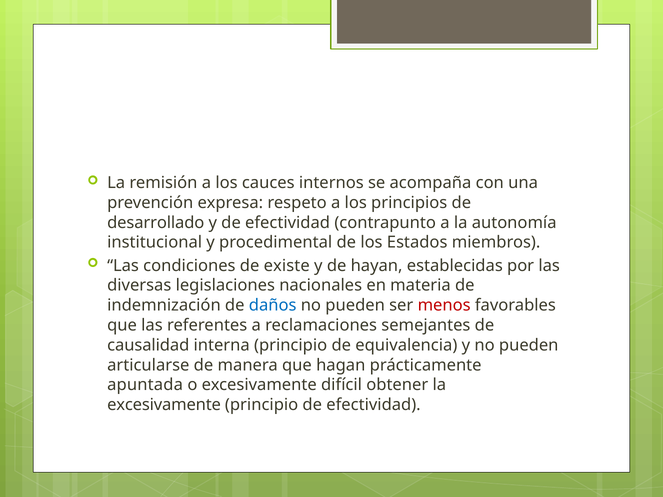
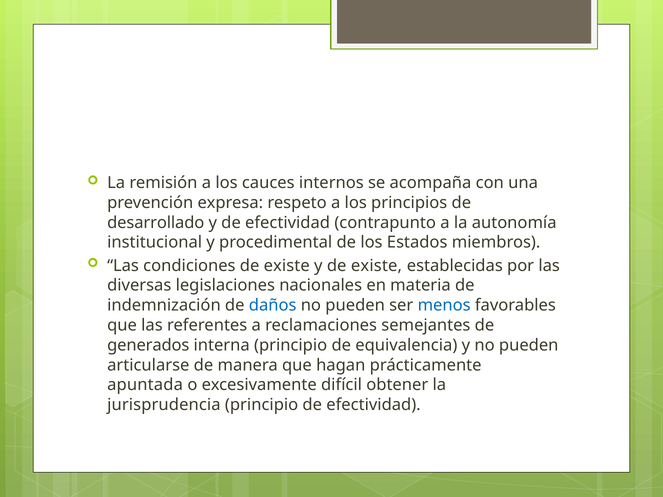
y de hayan: hayan -> existe
menos colour: red -> blue
causalidad: causalidad -> generados
excesivamente at (164, 405): excesivamente -> jurisprudencia
